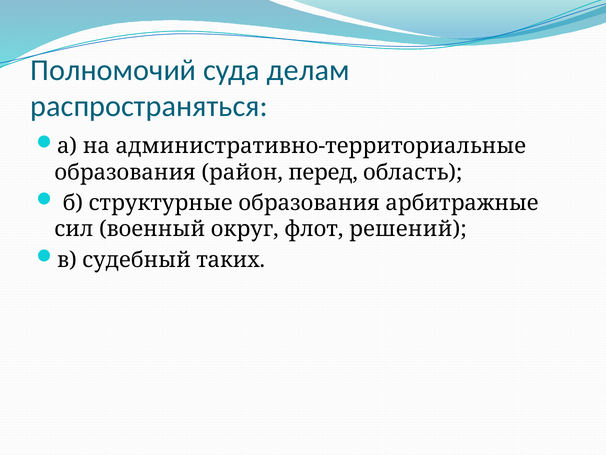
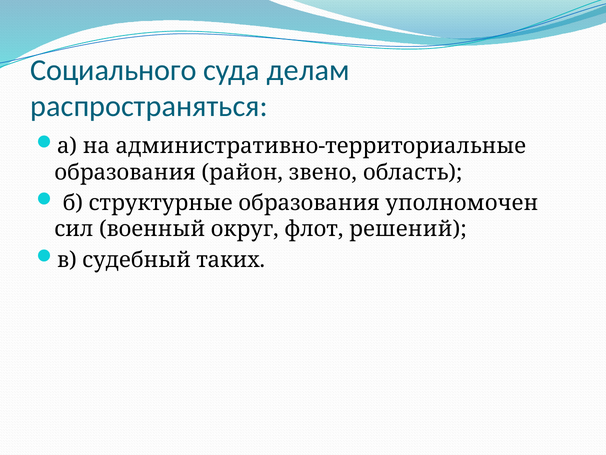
Полномочий: Полномочий -> Социального
перед: перед -> звено
арбитражные: арбитражные -> уполномочен
